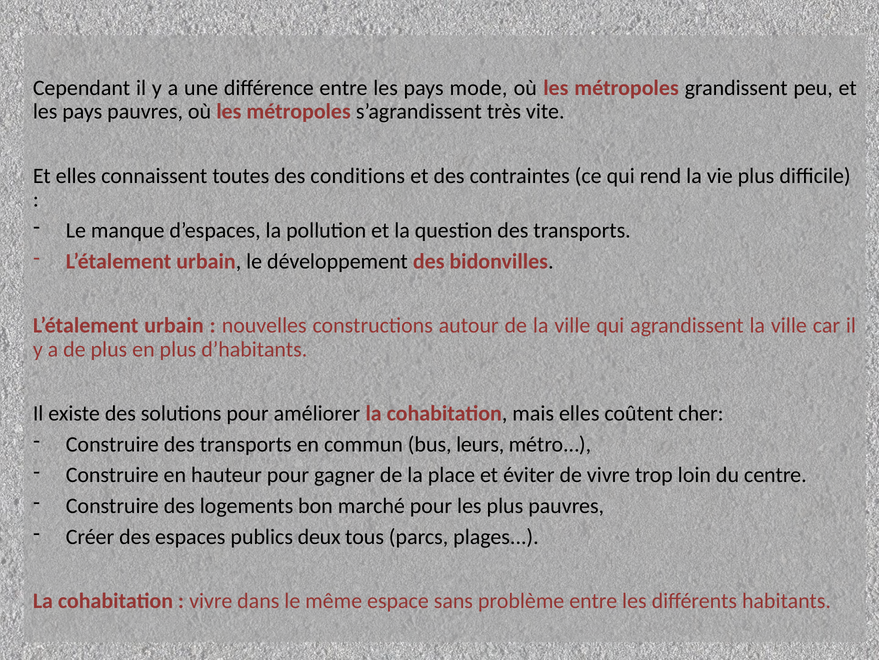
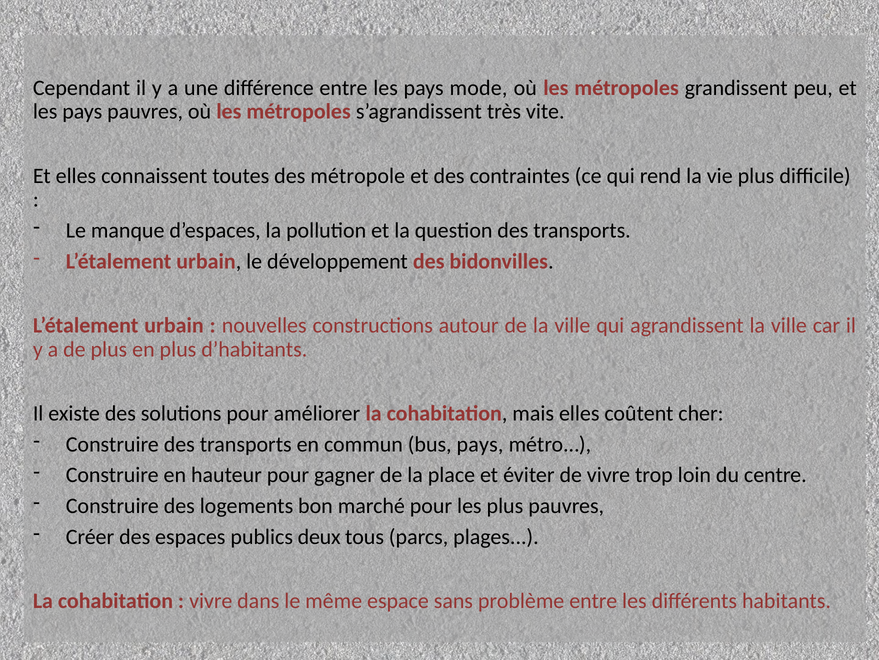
conditions: conditions -> métropole
bus leurs: leurs -> pays
